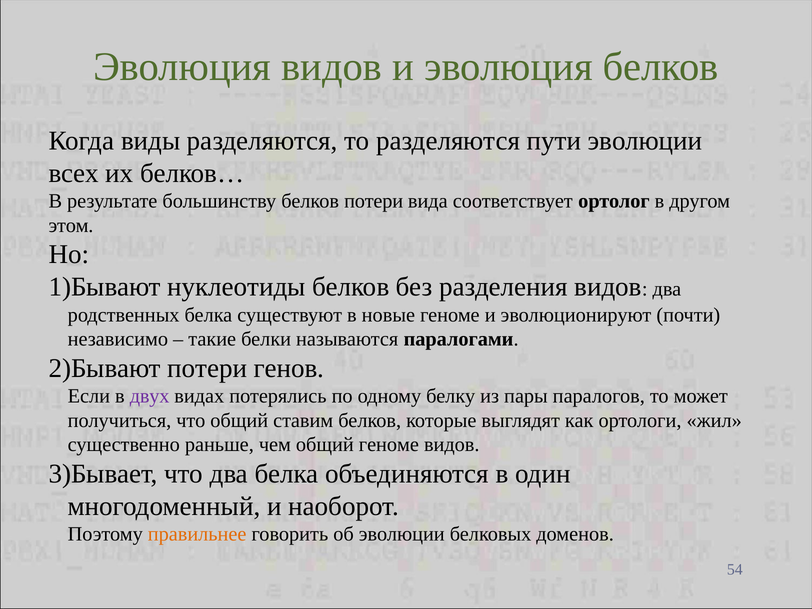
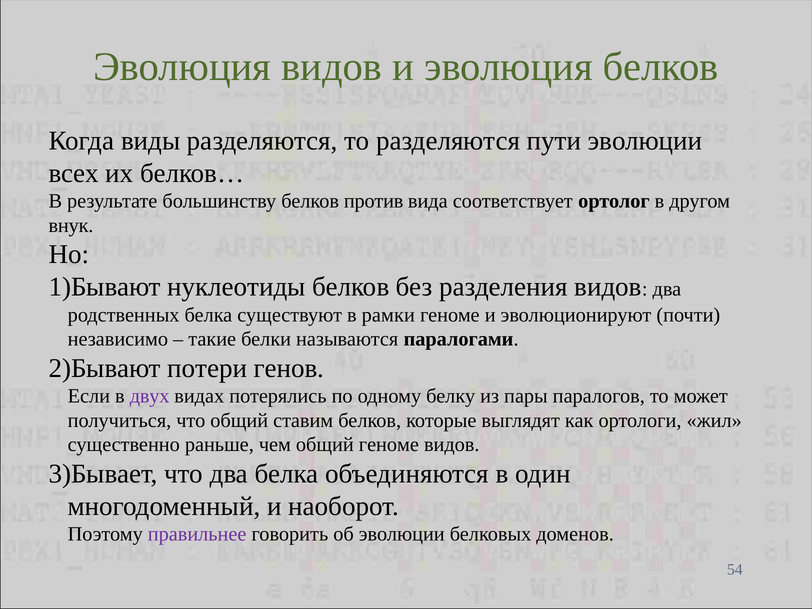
белков потери: потери -> против
этом: этом -> внук
новые: новые -> рамки
правильнее colour: orange -> purple
